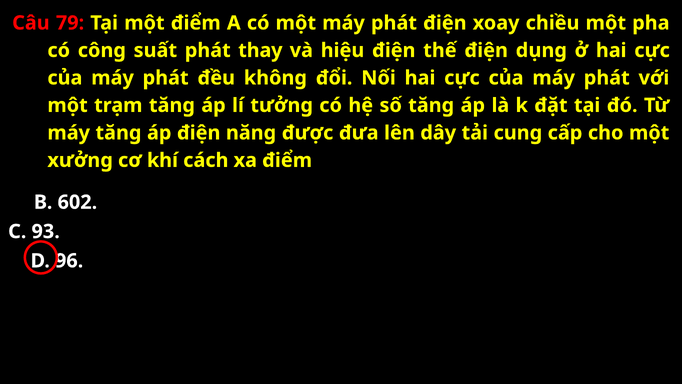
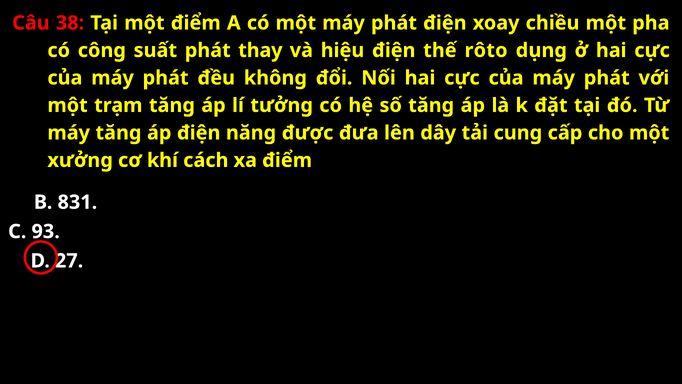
79: 79 -> 38
thế điện: điện -> rôto
602: 602 -> 831
96: 96 -> 27
